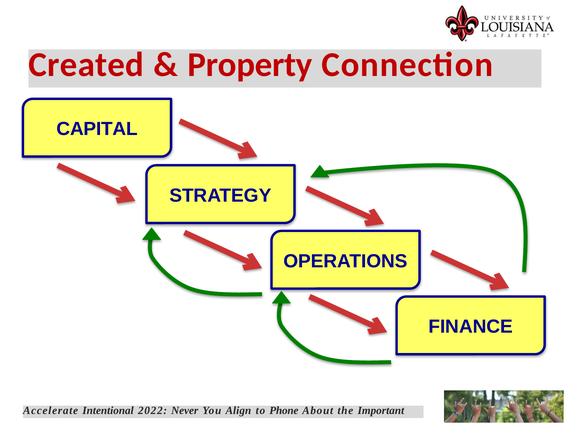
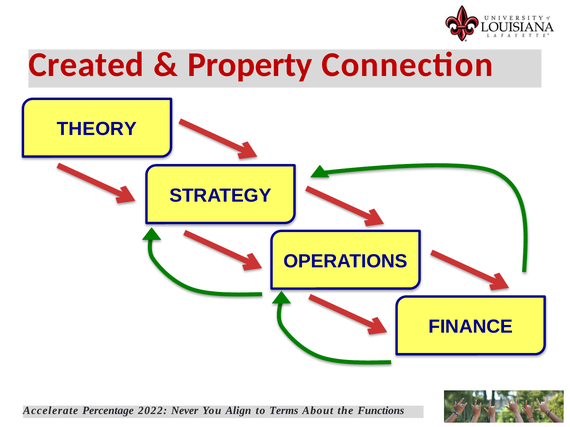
CAPITAL: CAPITAL -> THEORY
Intentional: Intentional -> Percentage
Phone: Phone -> Terms
Important: Important -> Functions
